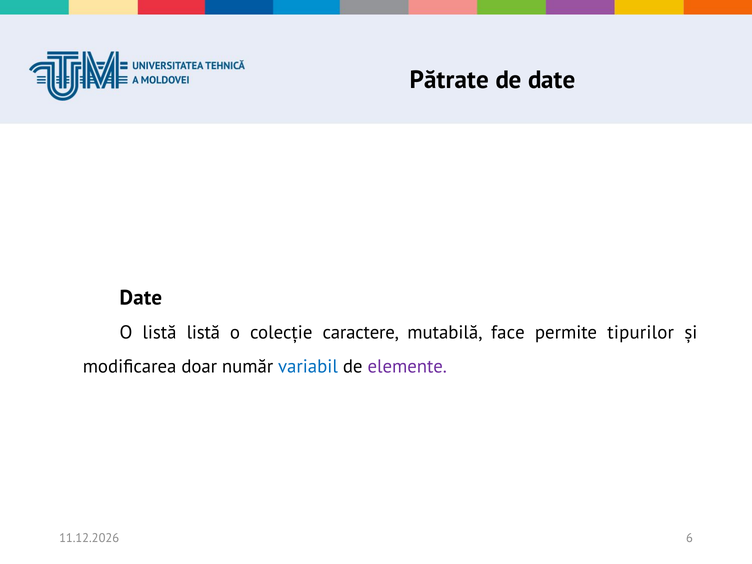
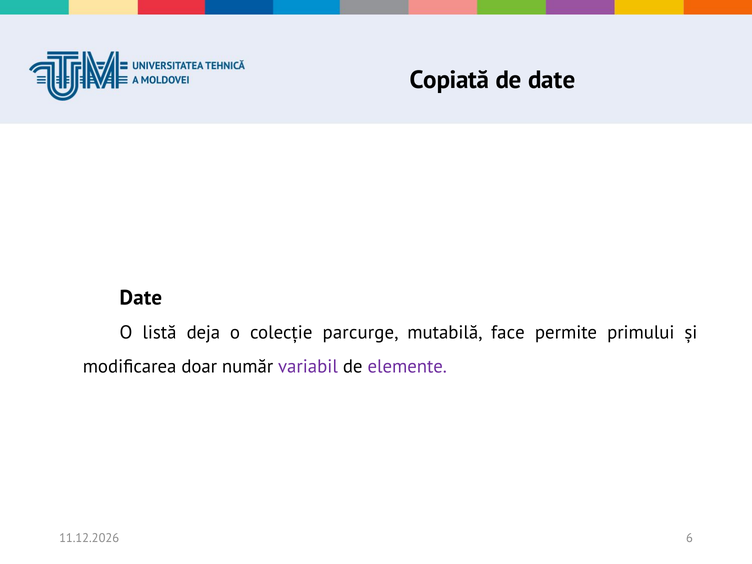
Pătrate: Pătrate -> Copiată
listă listă: listă -> deja
caractere: caractere -> parcurge
tipurilor: tipurilor -> primului
variabil colour: blue -> purple
